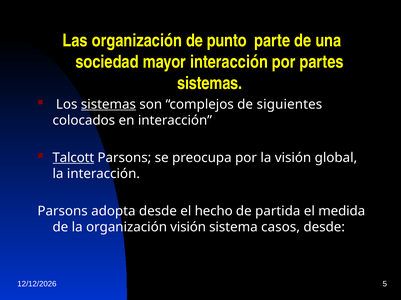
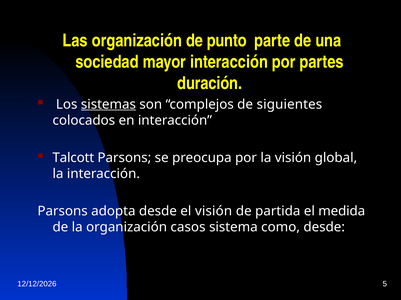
sistemas at (210, 83): sistemas -> duración
Talcott underline: present -> none
el hecho: hecho -> visión
organización visión: visión -> casos
casos: casos -> como
